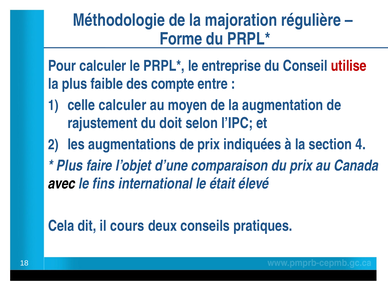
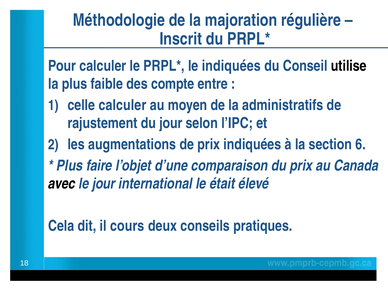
Forme: Forme -> Inscrit
le entreprise: entreprise -> indiquées
utilise colour: red -> black
augmentation: augmentation -> administratifs
du doit: doit -> jour
4: 4 -> 6
le fins: fins -> jour
